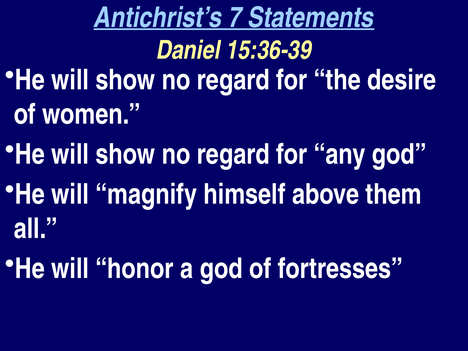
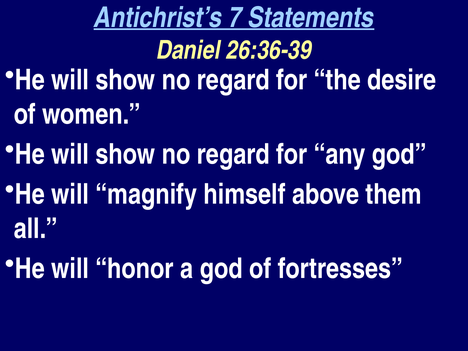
15:36-39: 15:36-39 -> 26:36-39
